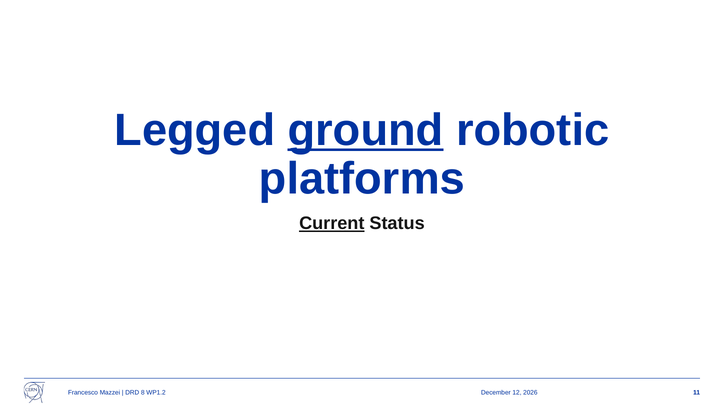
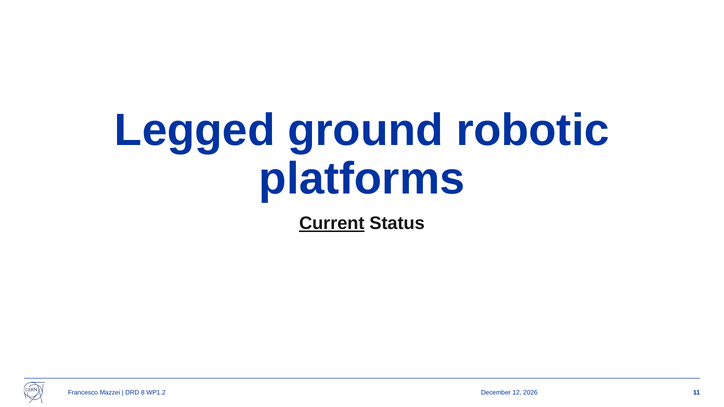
ground underline: present -> none
